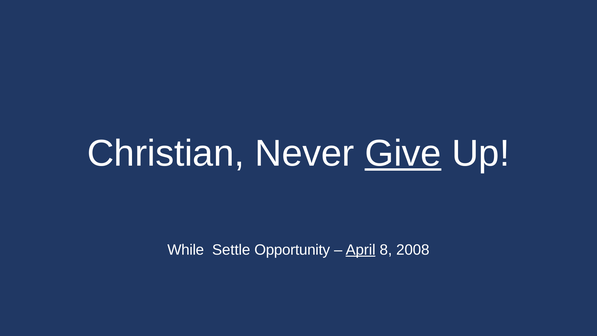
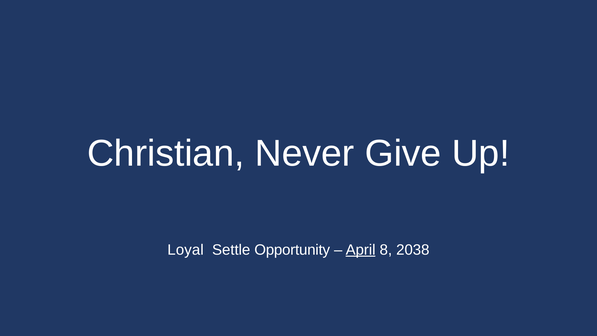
Give underline: present -> none
While: While -> Loyal
2008: 2008 -> 2038
